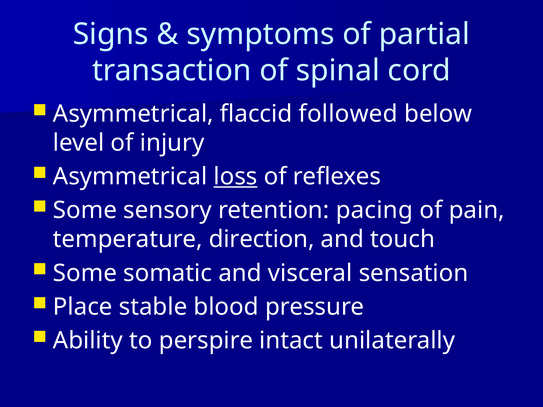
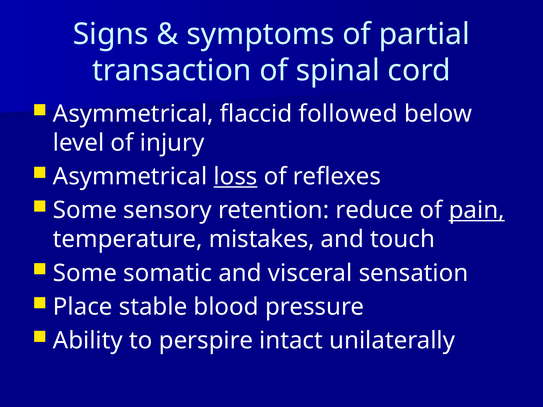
pacing: pacing -> reduce
pain underline: none -> present
direction: direction -> mistakes
